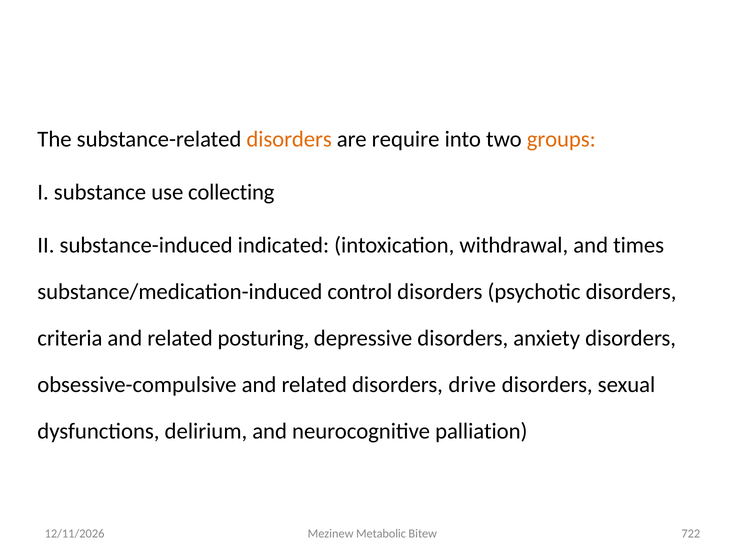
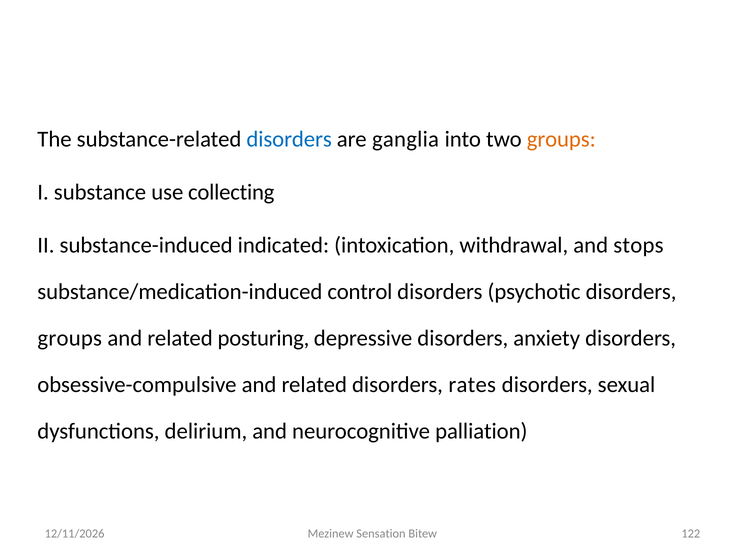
disorders at (289, 139) colour: orange -> blue
require: require -> ganglia
times: times -> stops
criteria at (70, 338): criteria -> groups
drive: drive -> rates
Metabolic: Metabolic -> Sensation
722: 722 -> 122
